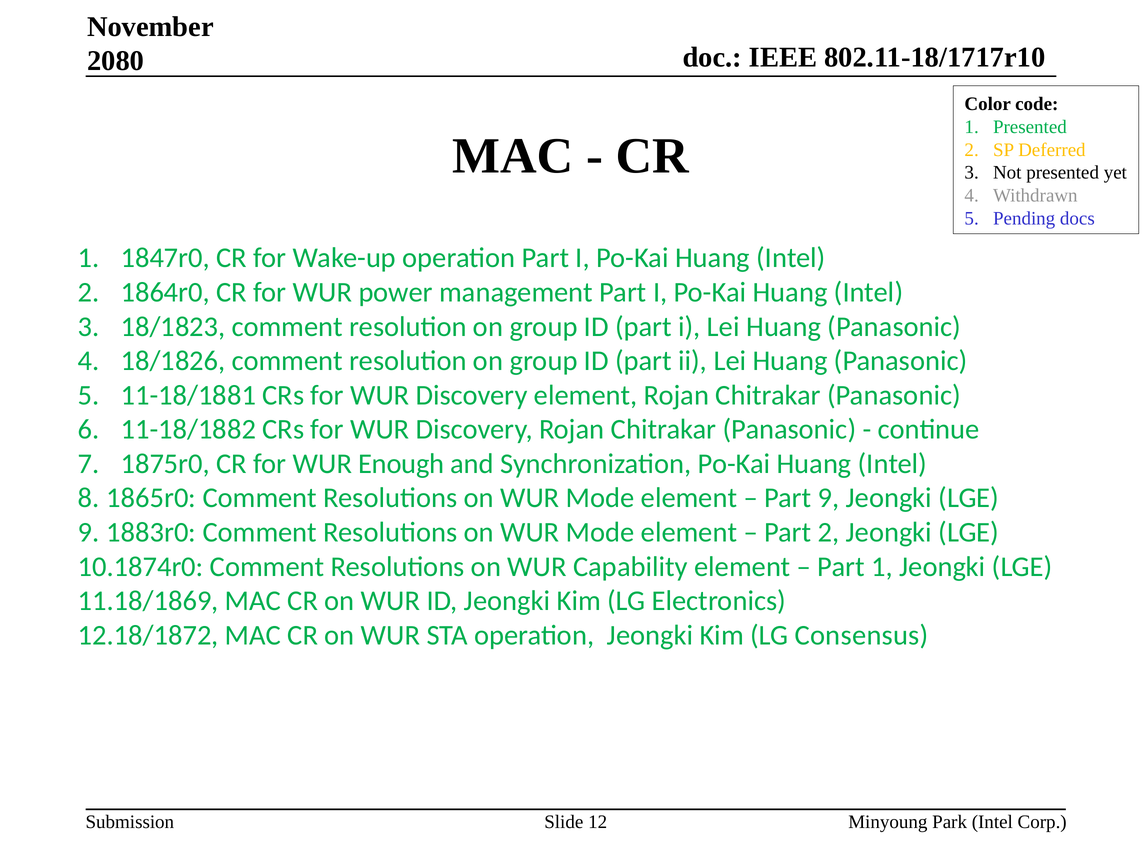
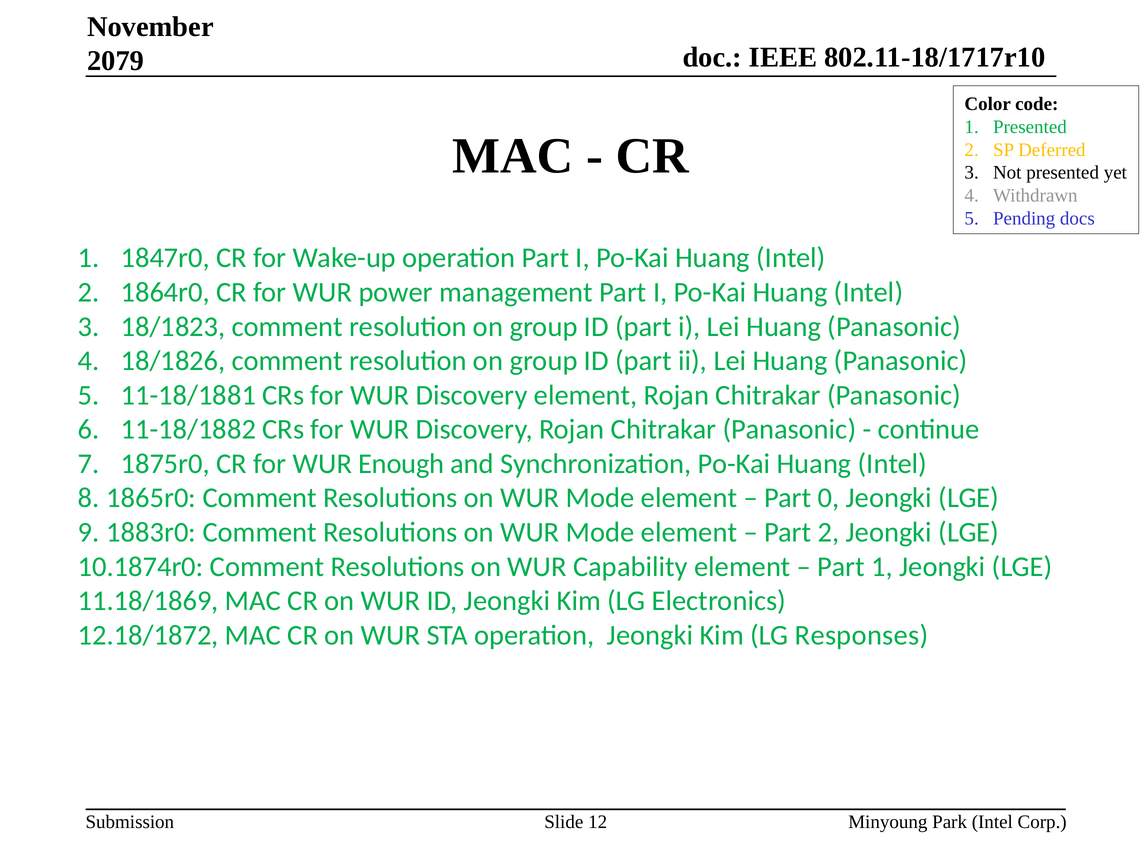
2080: 2080 -> 2079
9: 9 -> 0
Consensus: Consensus -> Responses
